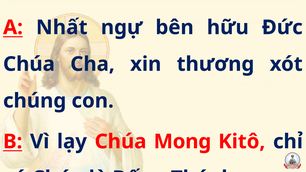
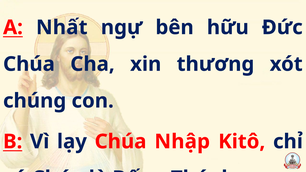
Mong: Mong -> Nhập
